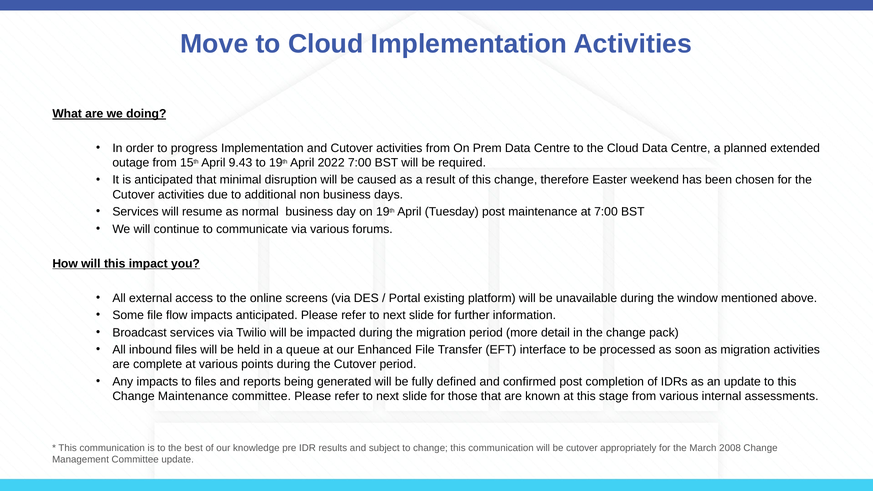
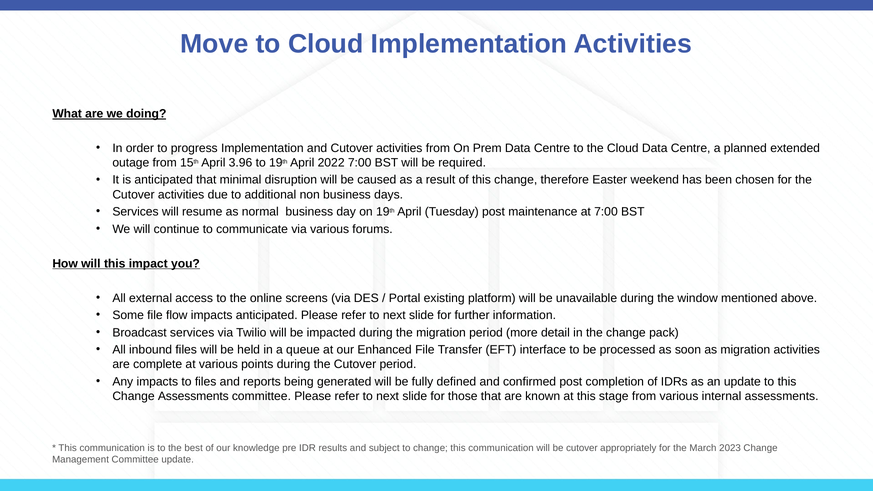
9.43: 9.43 -> 3.96
Change Maintenance: Maintenance -> Assessments
2008: 2008 -> 2023
